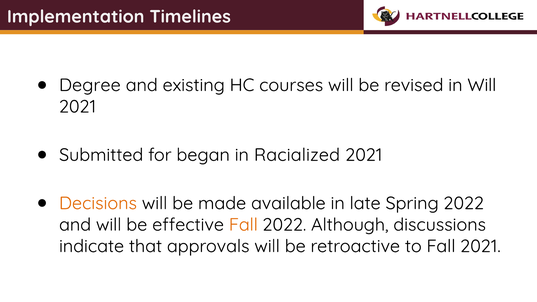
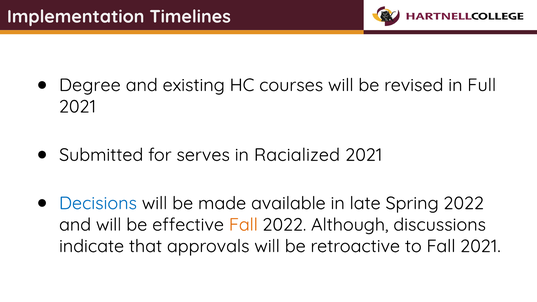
in Will: Will -> Full
began: began -> serves
Decisions colour: orange -> blue
